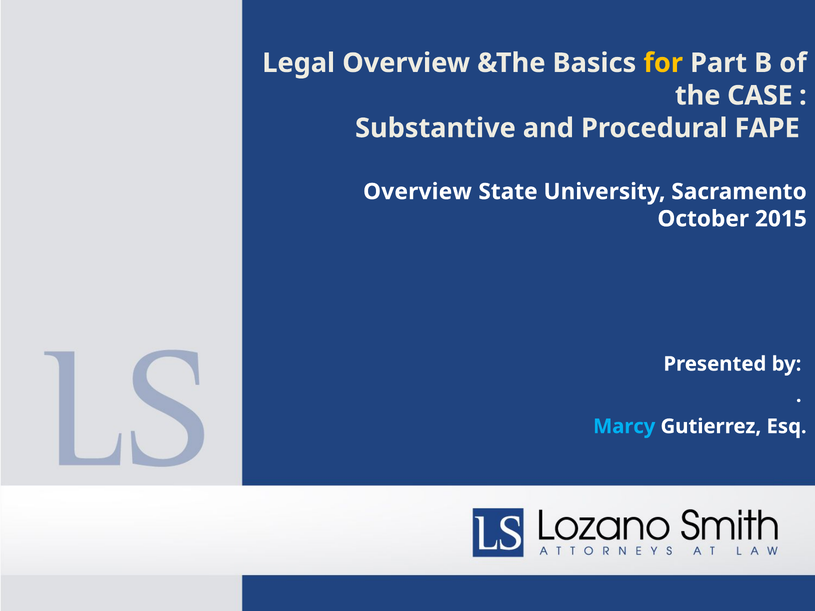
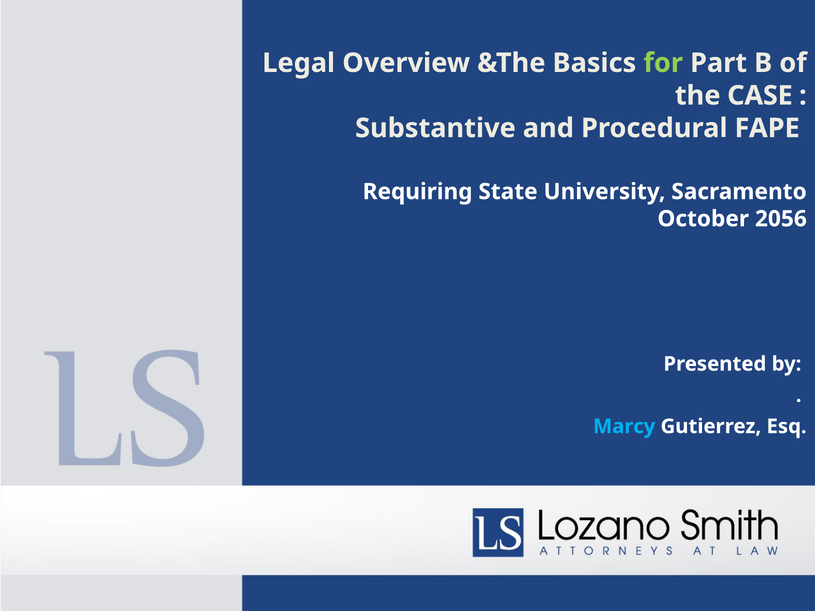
for colour: yellow -> light green
Overview at (417, 192): Overview -> Requiring
2015: 2015 -> 2056
